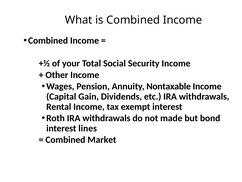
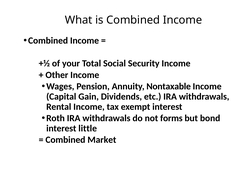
made: made -> forms
lines: lines -> little
